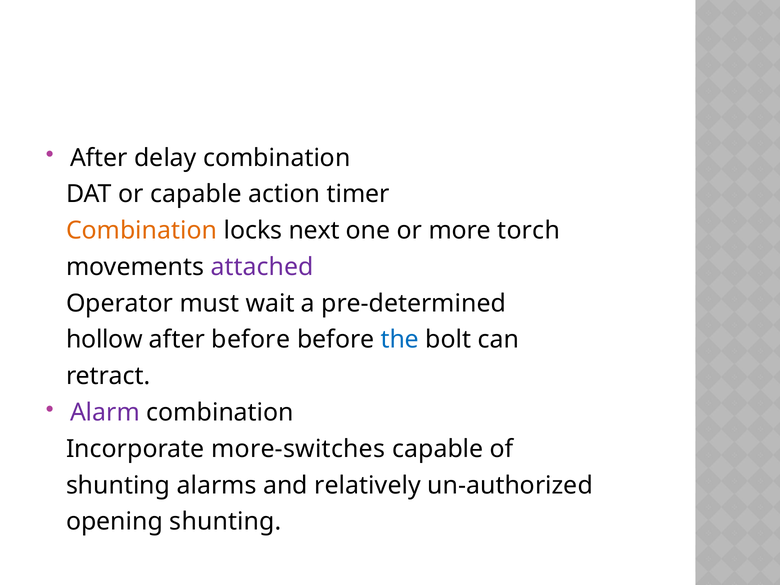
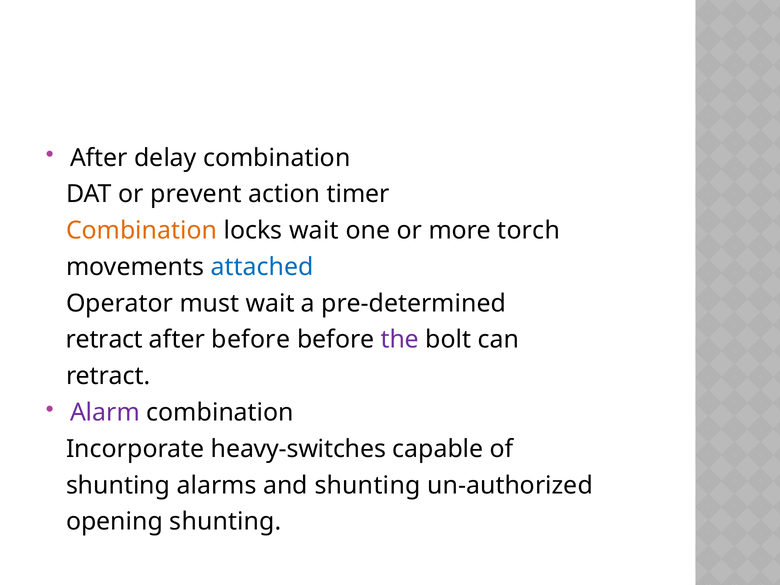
or capable: capable -> prevent
locks next: next -> wait
attached colour: purple -> blue
hollow at (104, 340): hollow -> retract
the colour: blue -> purple
more-switches: more-switches -> heavy-switches
and relatively: relatively -> shunting
